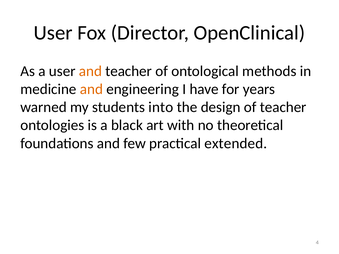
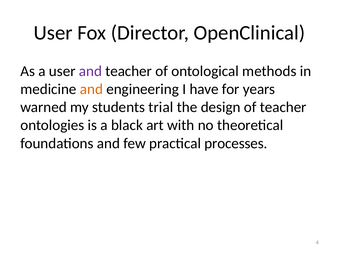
and at (90, 71) colour: orange -> purple
into: into -> trial
extended: extended -> processes
